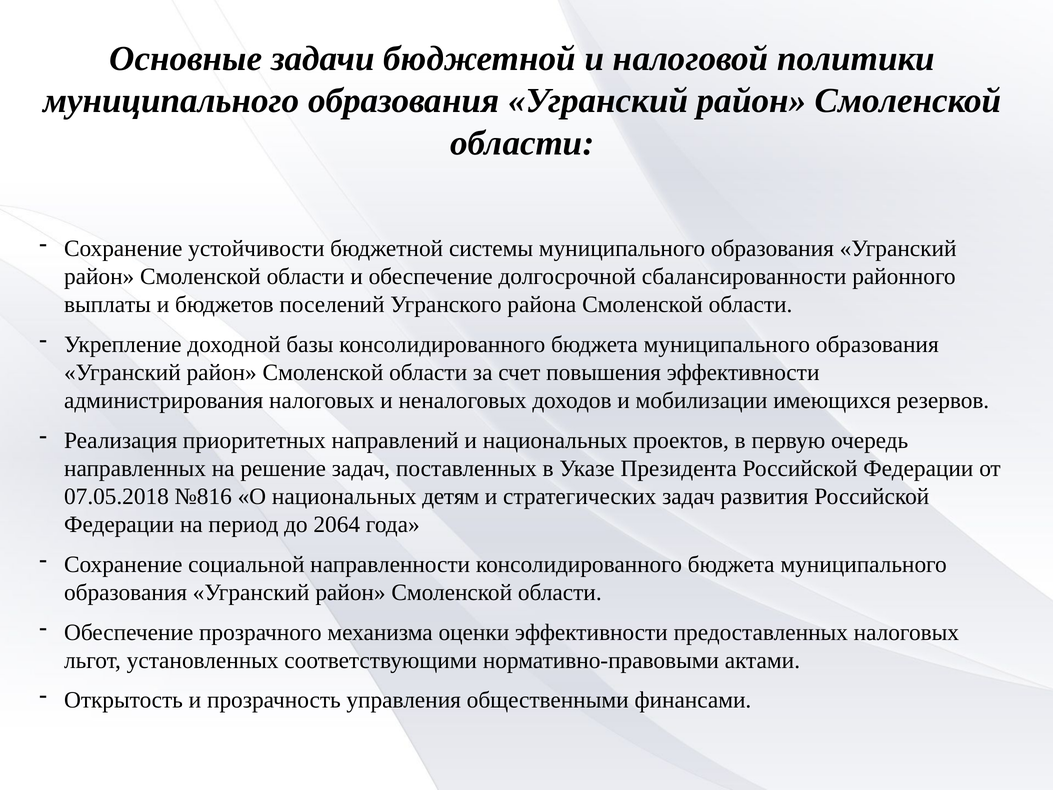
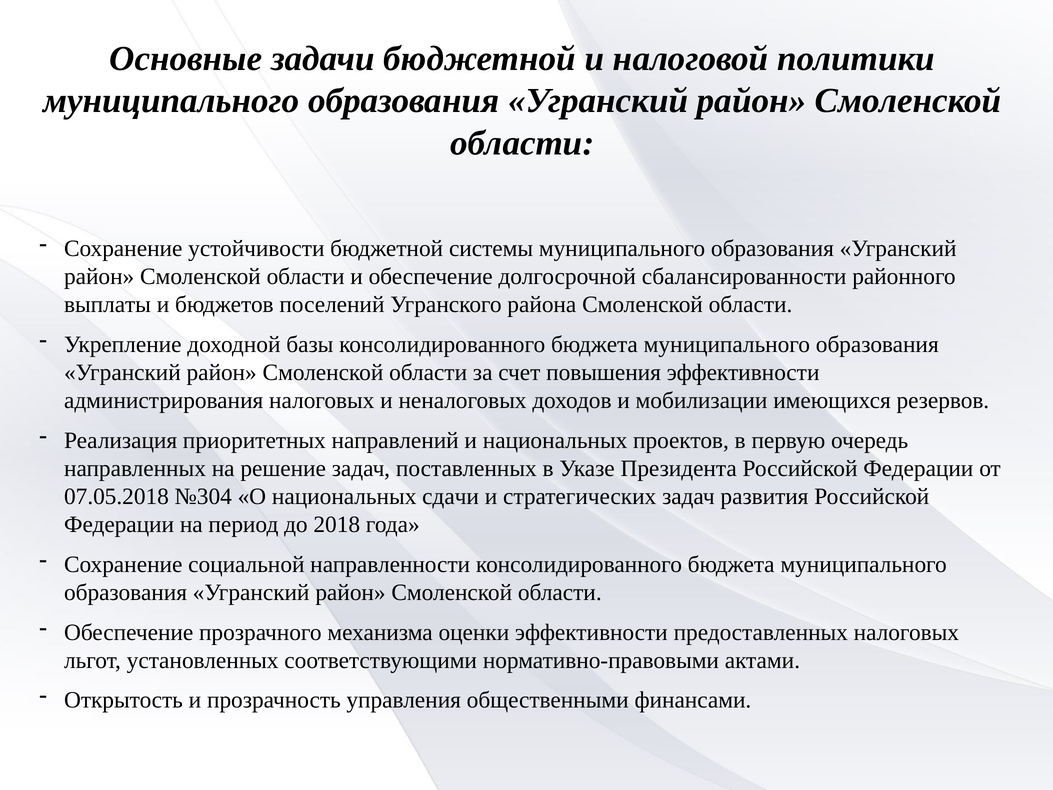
№816: №816 -> №304
детям: детям -> сдачи
2064: 2064 -> 2018
